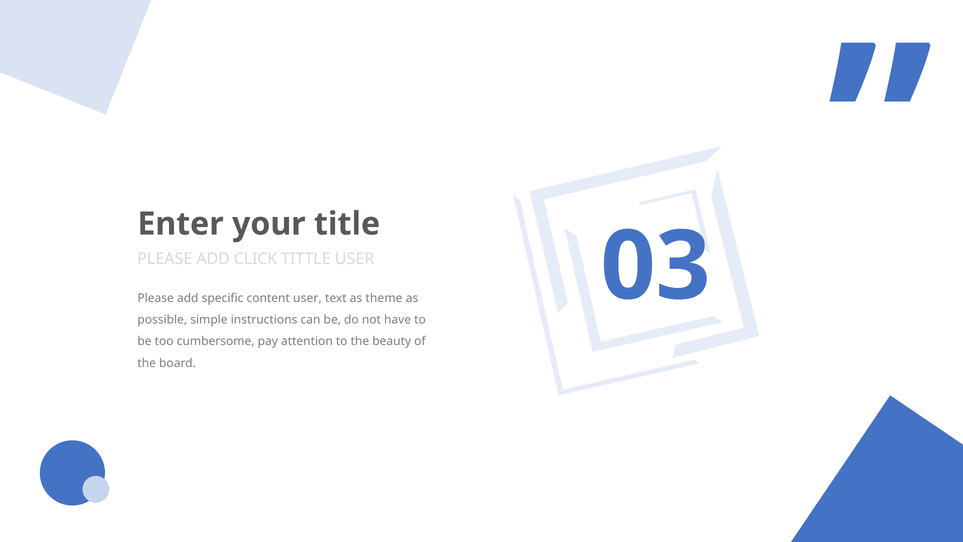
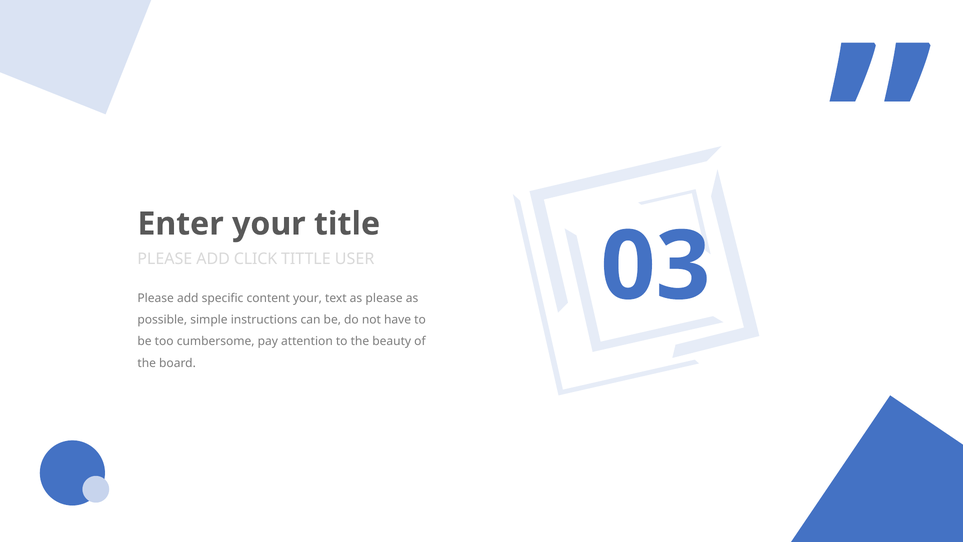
content user: user -> your
as theme: theme -> please
